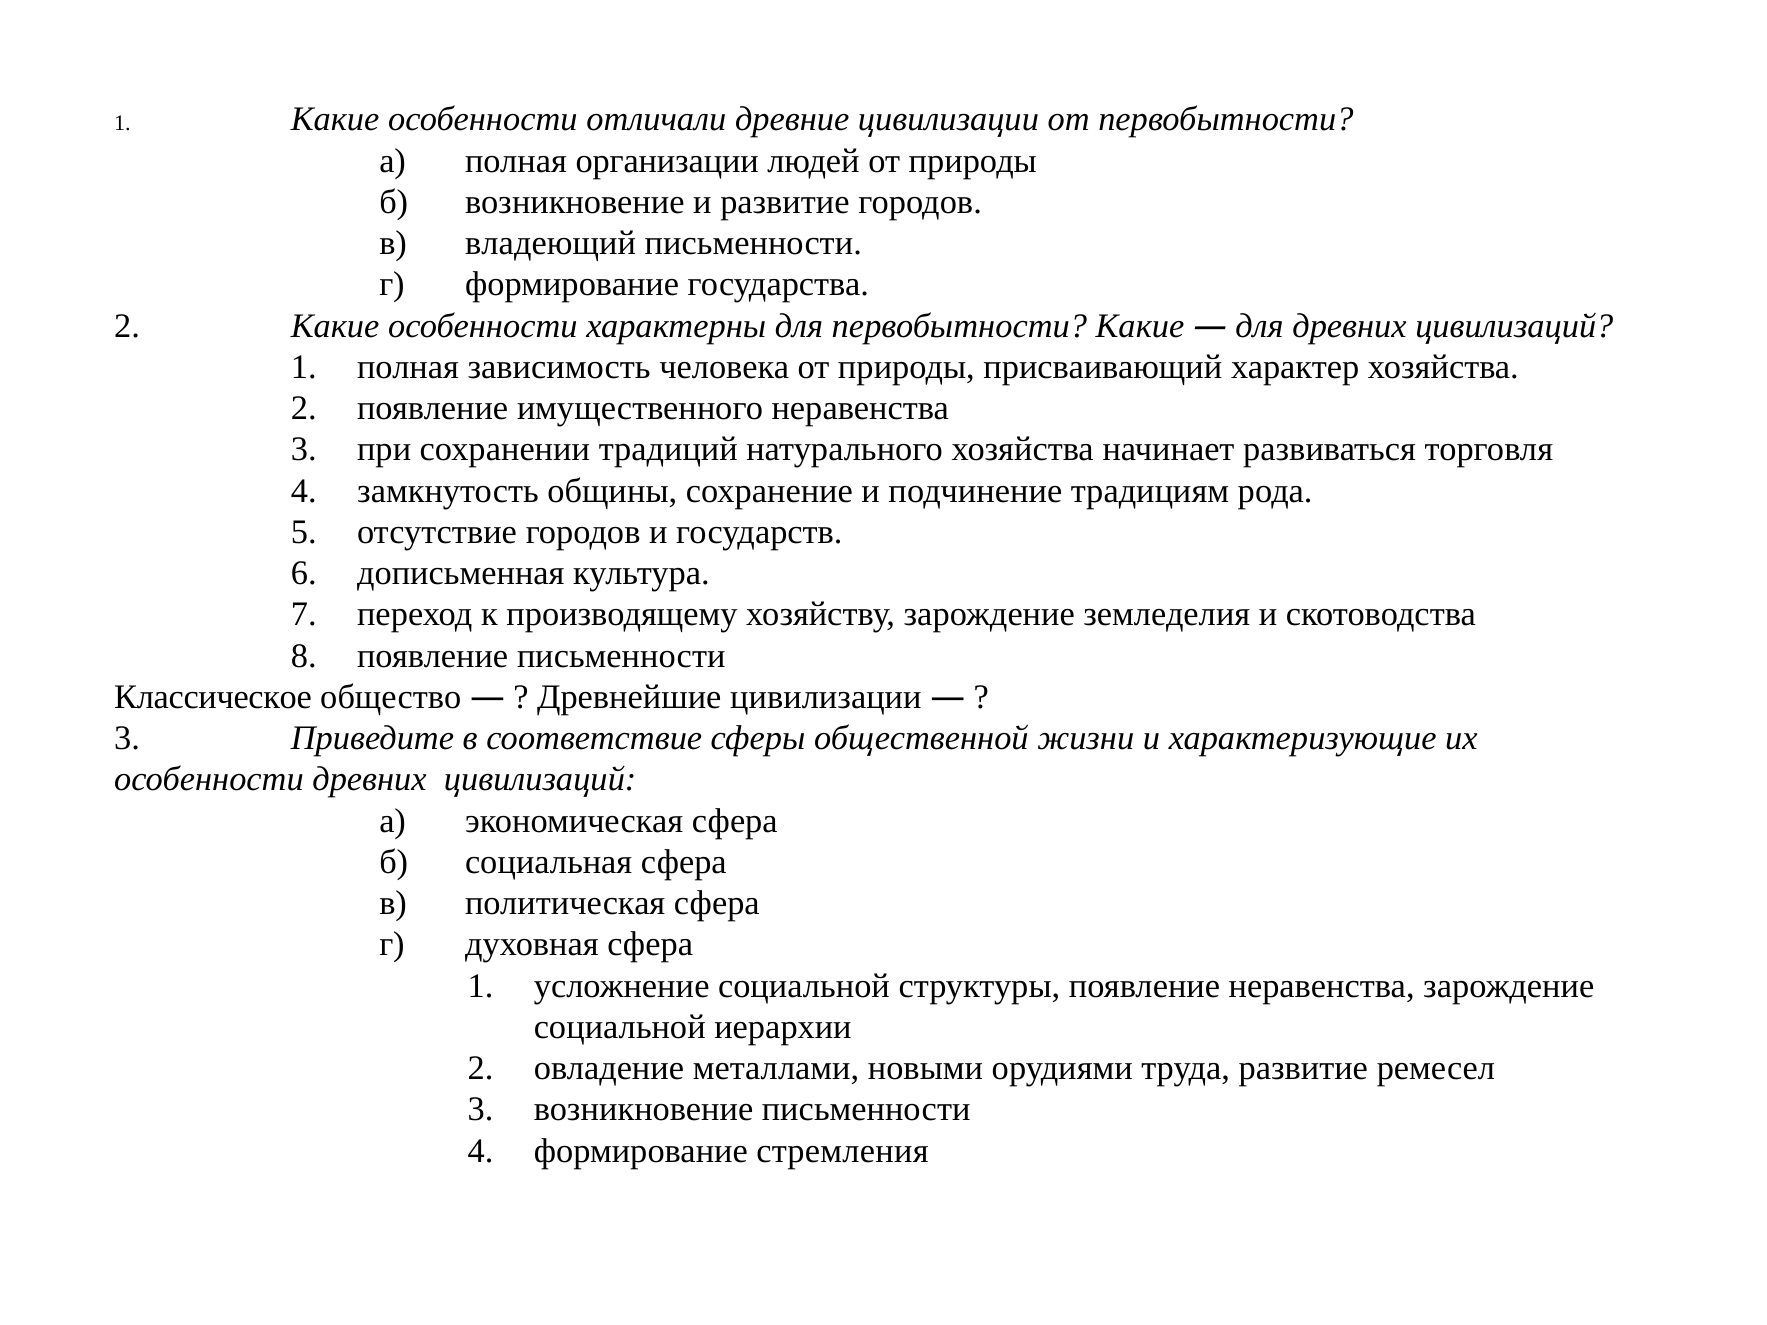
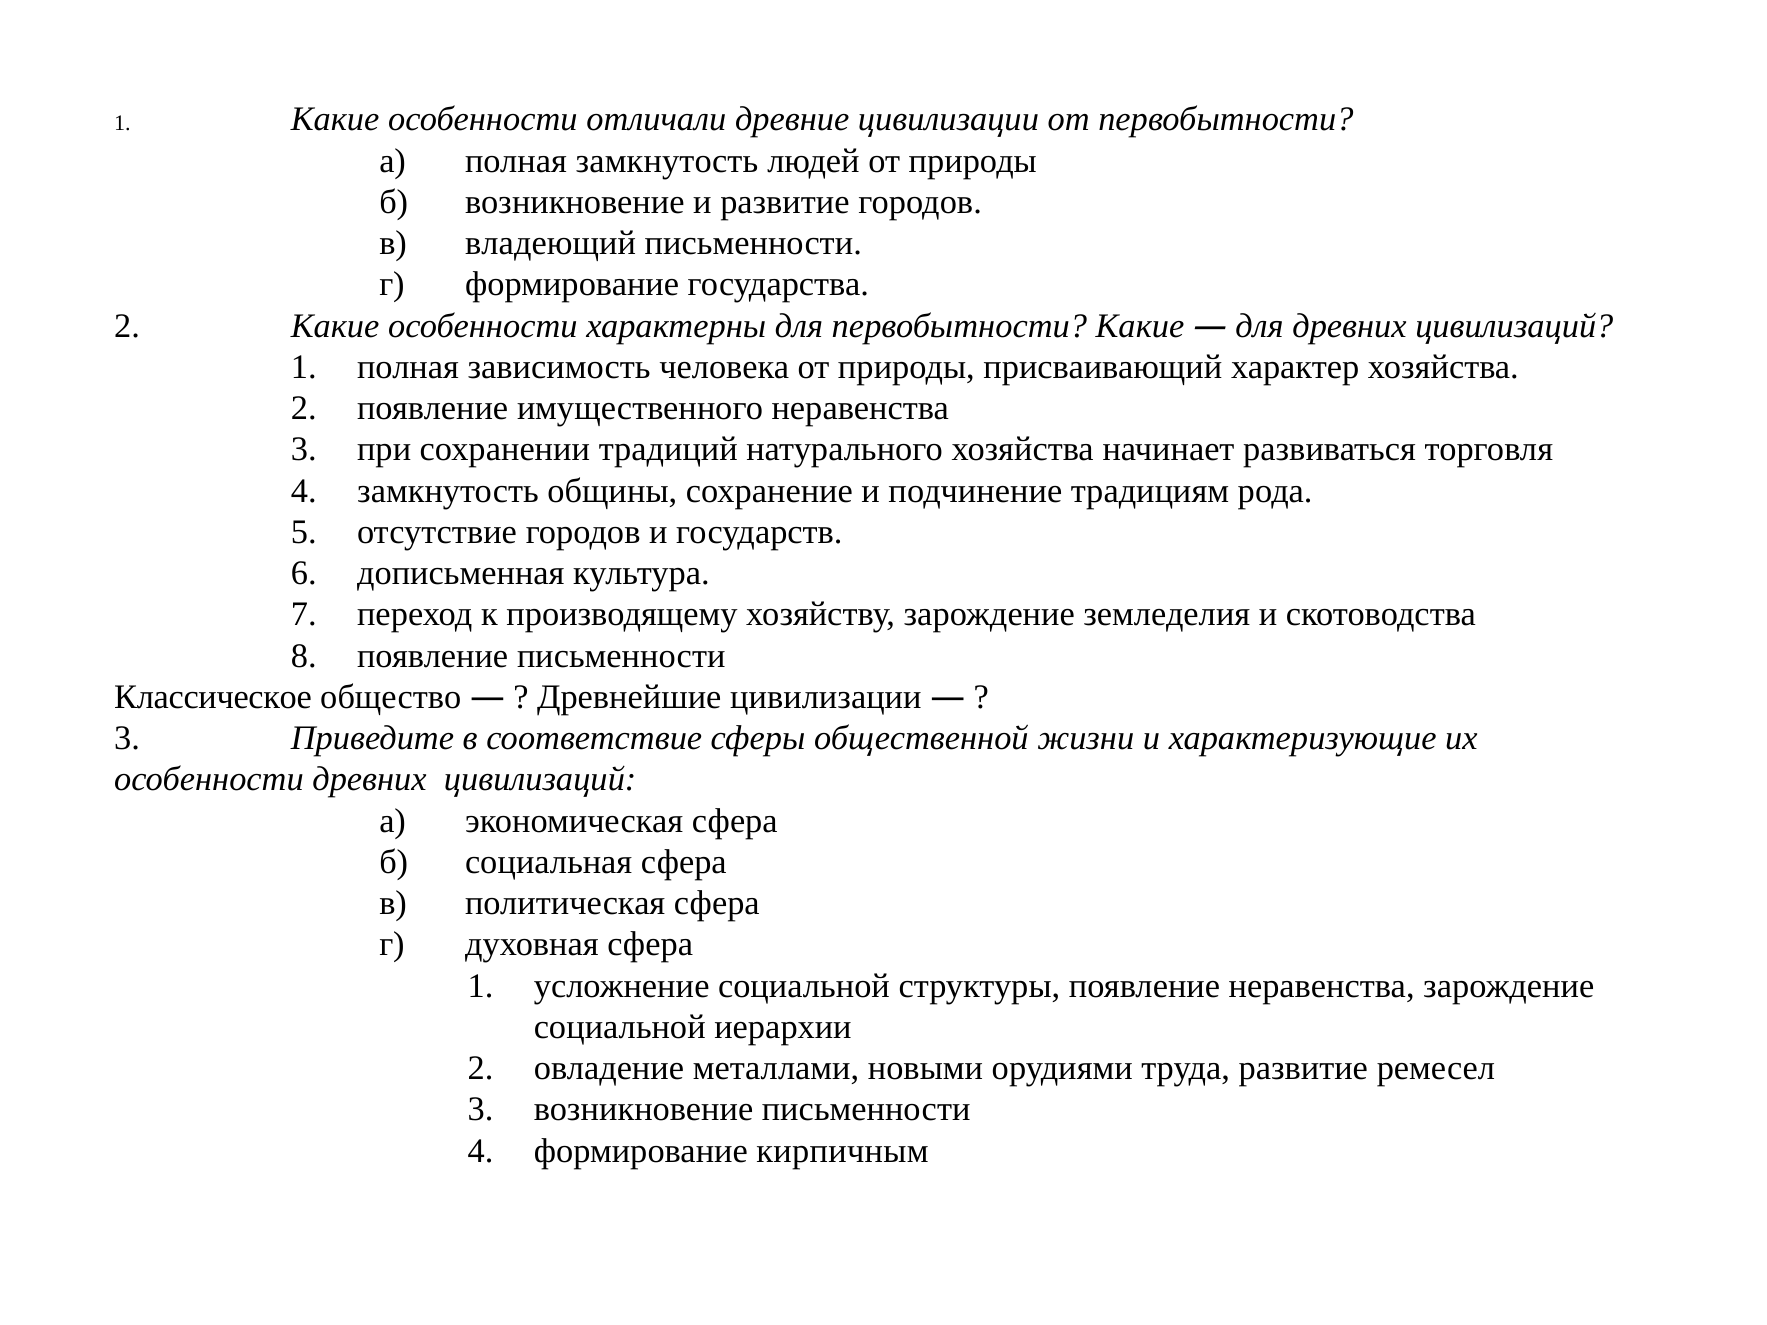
полная организации: организации -> замкнутость
стремления: стремления -> кирпичным
